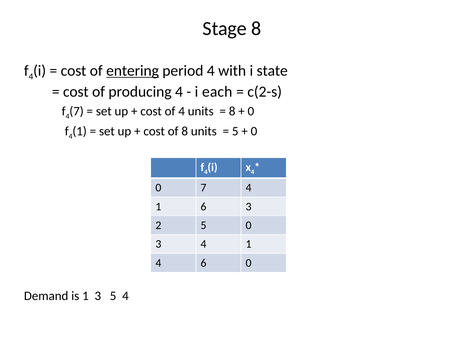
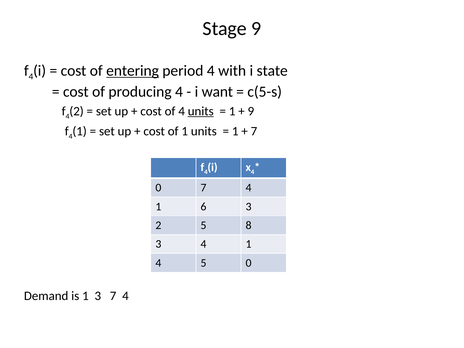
Stage 8: 8 -> 9
each: each -> want
c(2-s: c(2-s -> c(5-s
4 7: 7 -> 2
units at (201, 111) underline: none -> present
8 at (232, 111): 8 -> 1
0 at (251, 111): 0 -> 9
of 8: 8 -> 1
5 at (235, 131): 5 -> 1
0 at (254, 131): 0 -> 7
5 0: 0 -> 8
4 6: 6 -> 5
3 5: 5 -> 7
